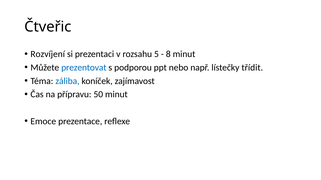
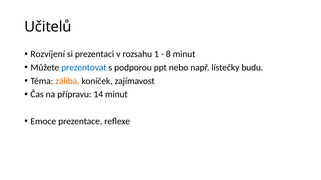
Čtveřic: Čtveřic -> Učitelů
5: 5 -> 1
třídit: třídit -> budu
záliba colour: blue -> orange
50: 50 -> 14
